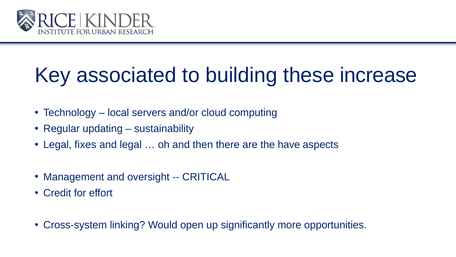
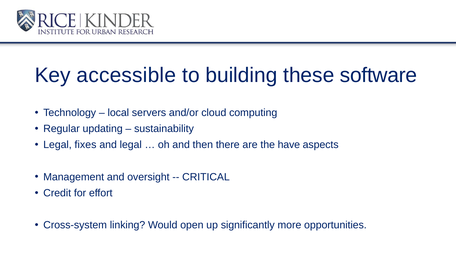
associated: associated -> accessible
increase: increase -> software
